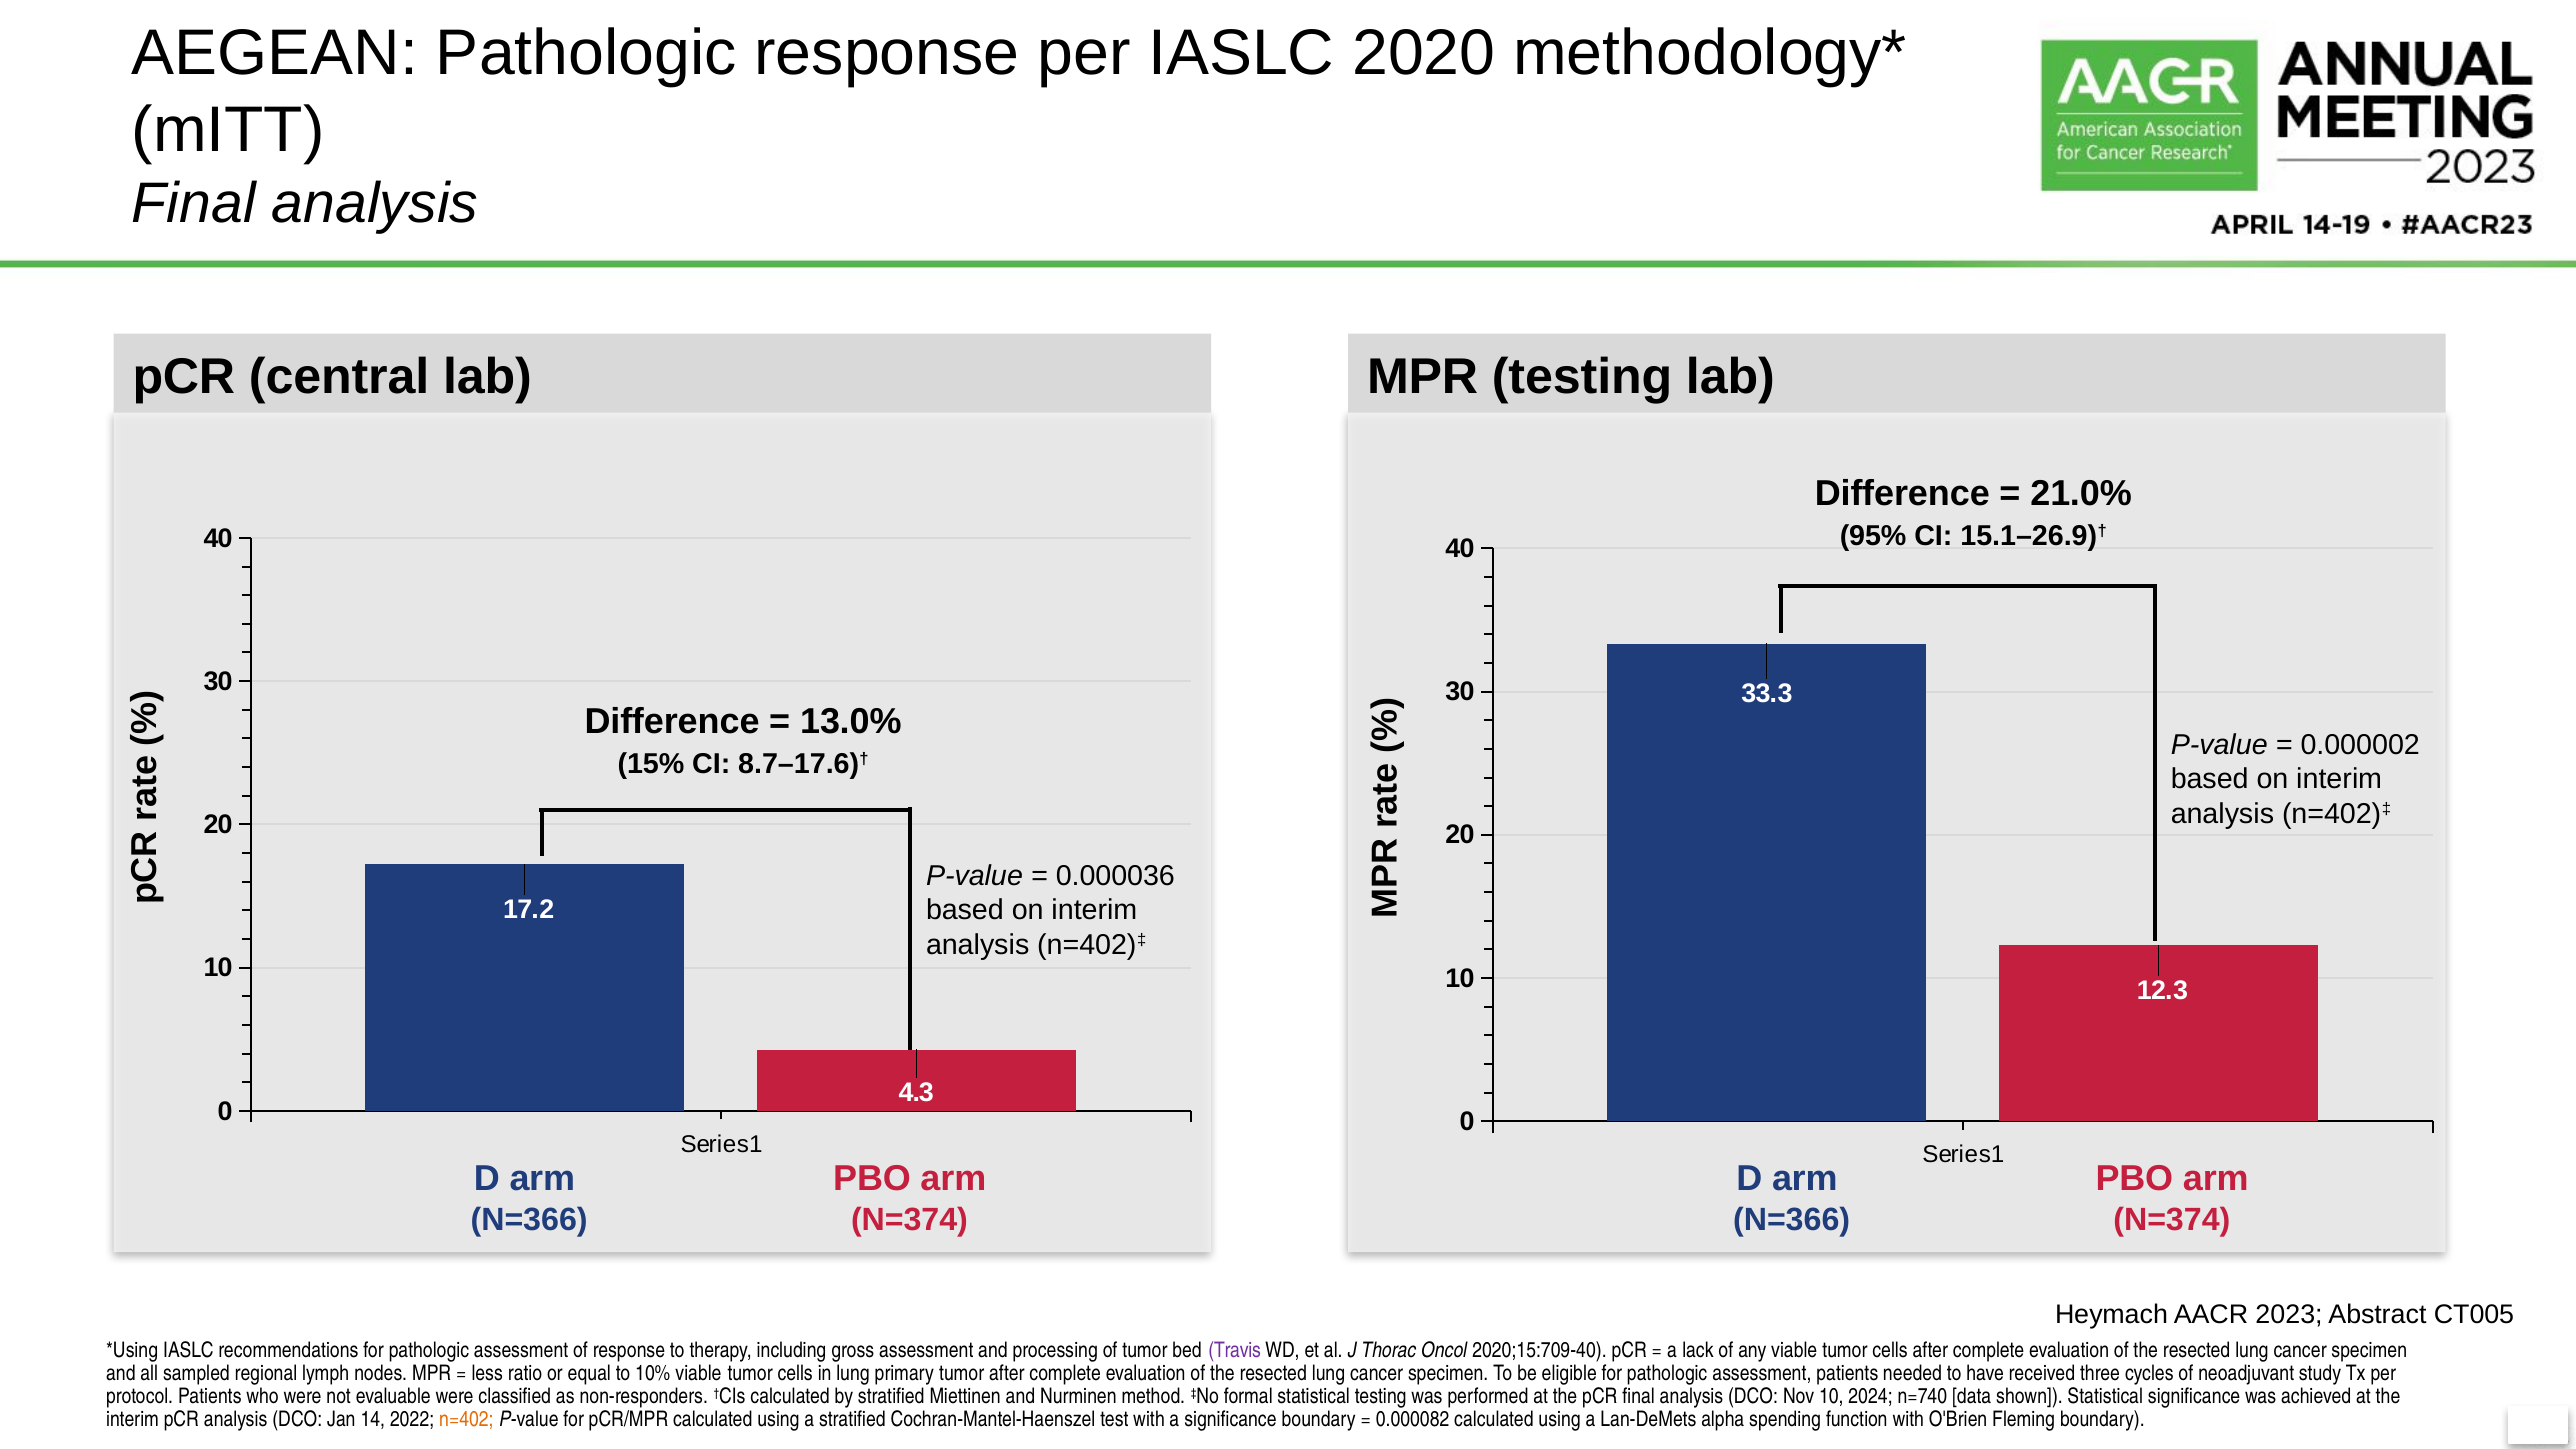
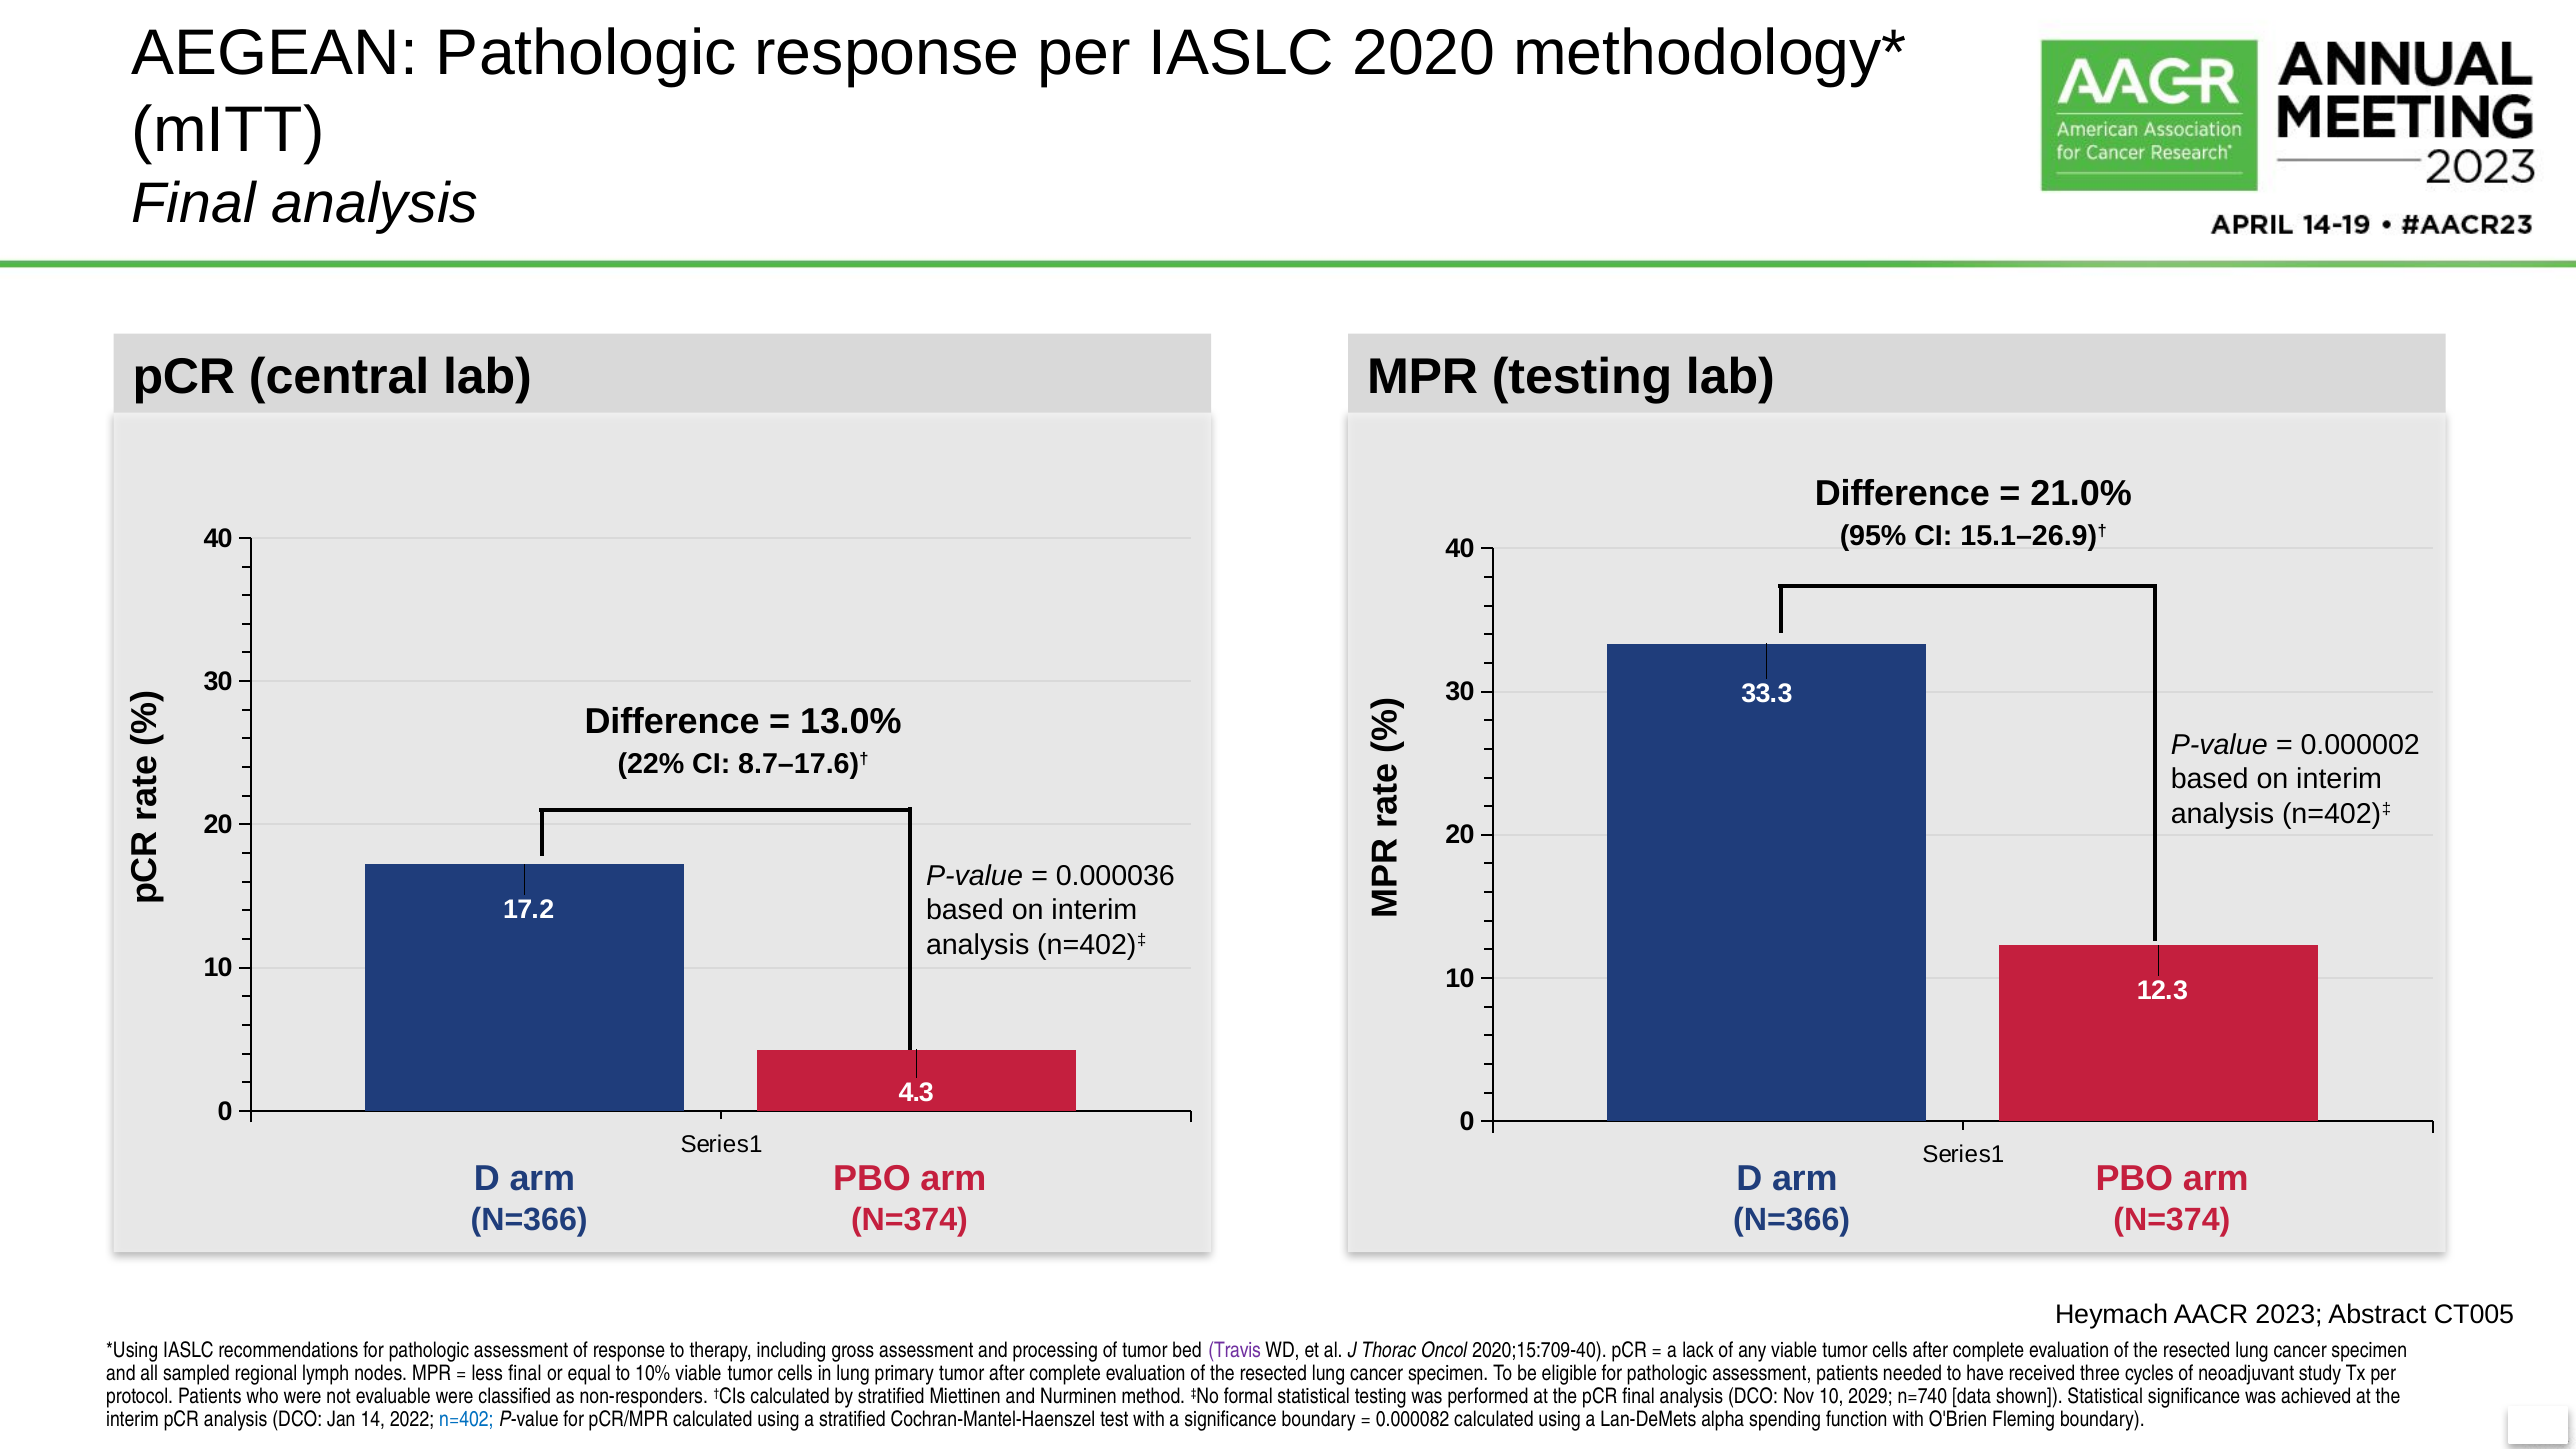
15%: 15% -> 22%
less ratio: ratio -> final
2024: 2024 -> 2029
n=402 colour: orange -> blue
